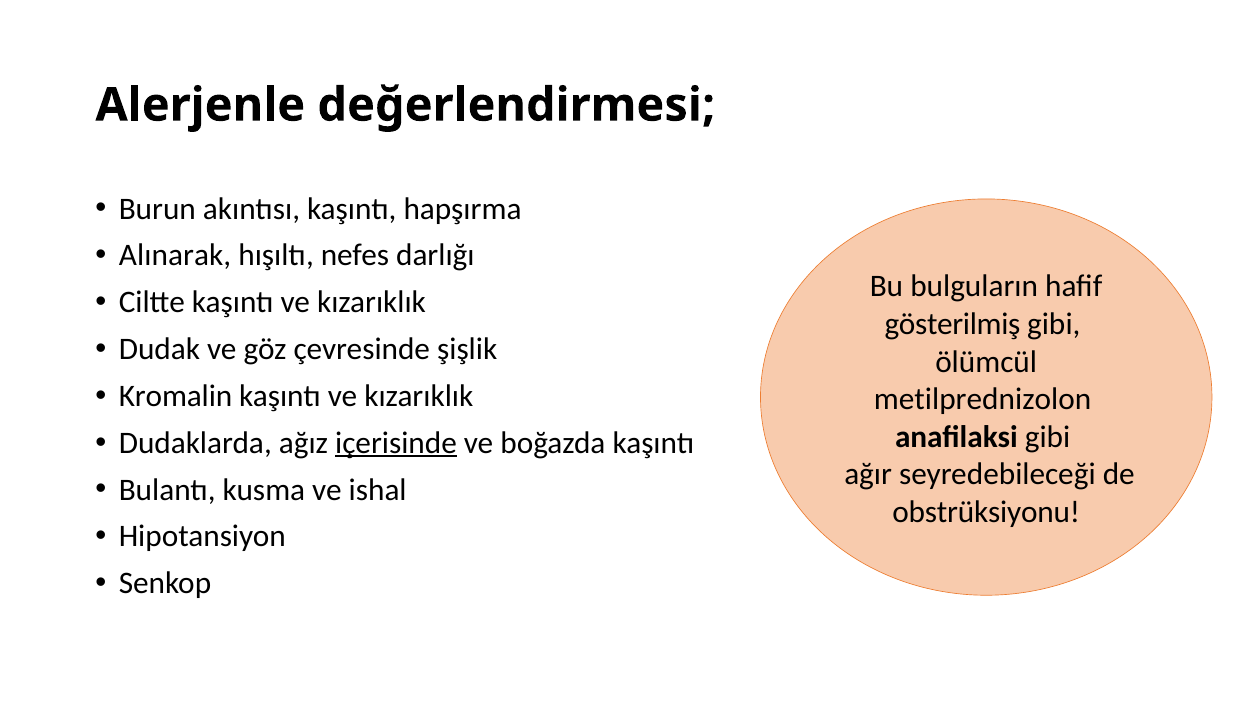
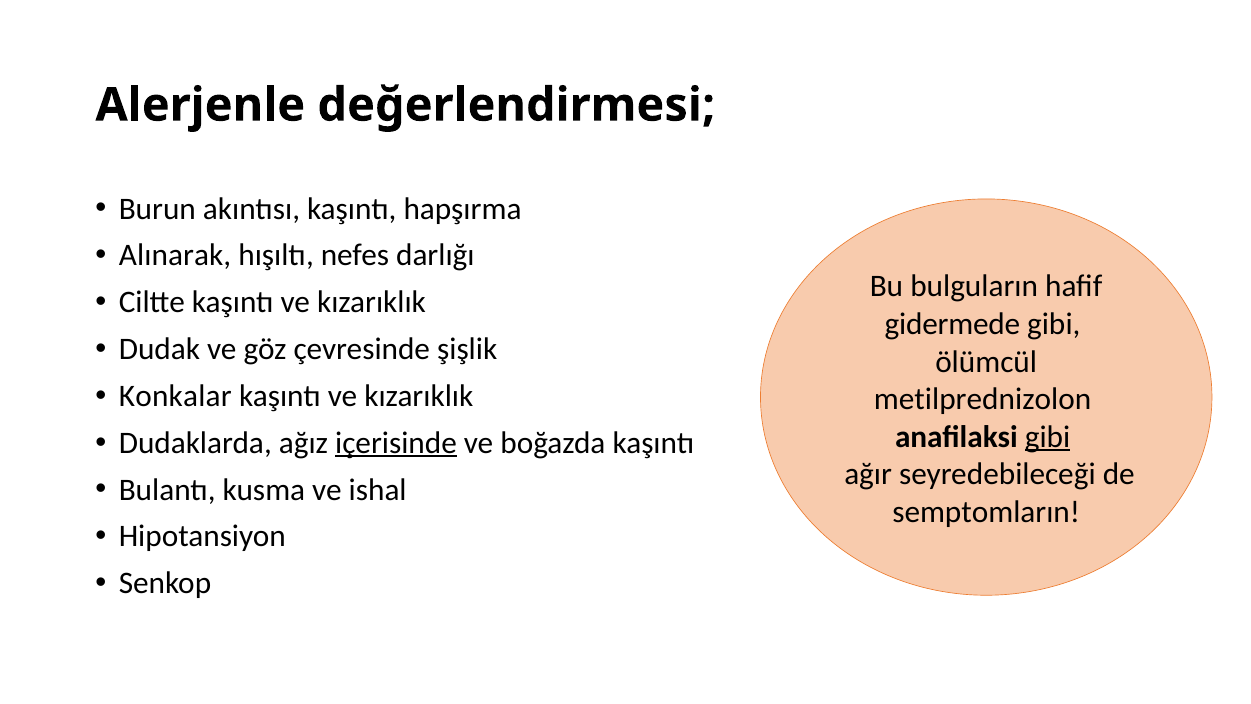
gösterilmiş: gösterilmiş -> gidermede
Kromalin: Kromalin -> Konkalar
gibi at (1048, 437) underline: none -> present
obstrüksiyonu: obstrüksiyonu -> semptomların
